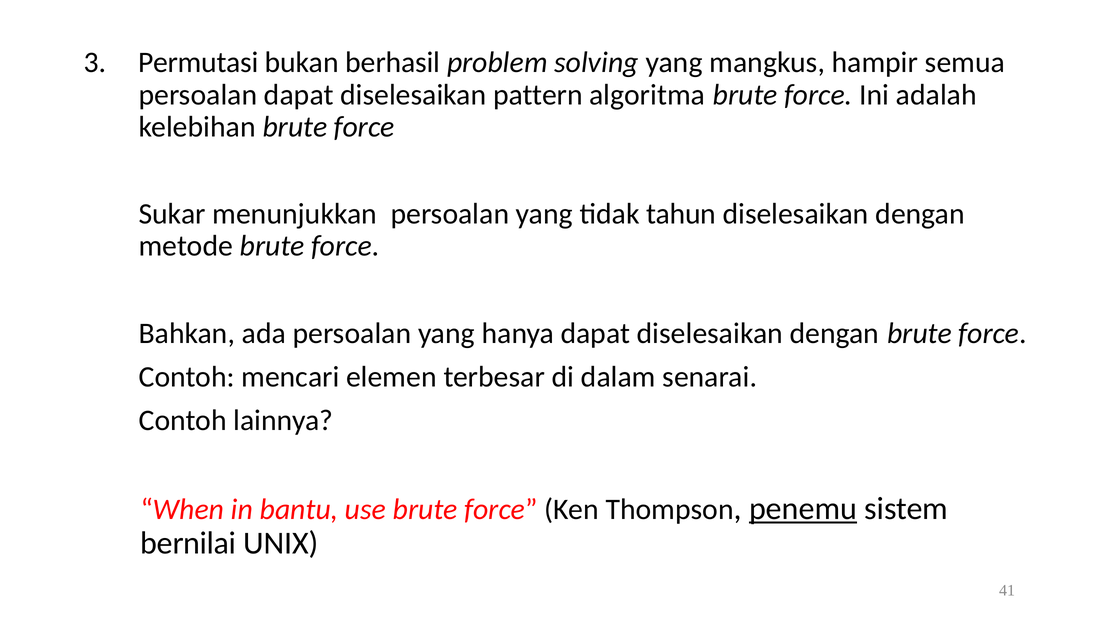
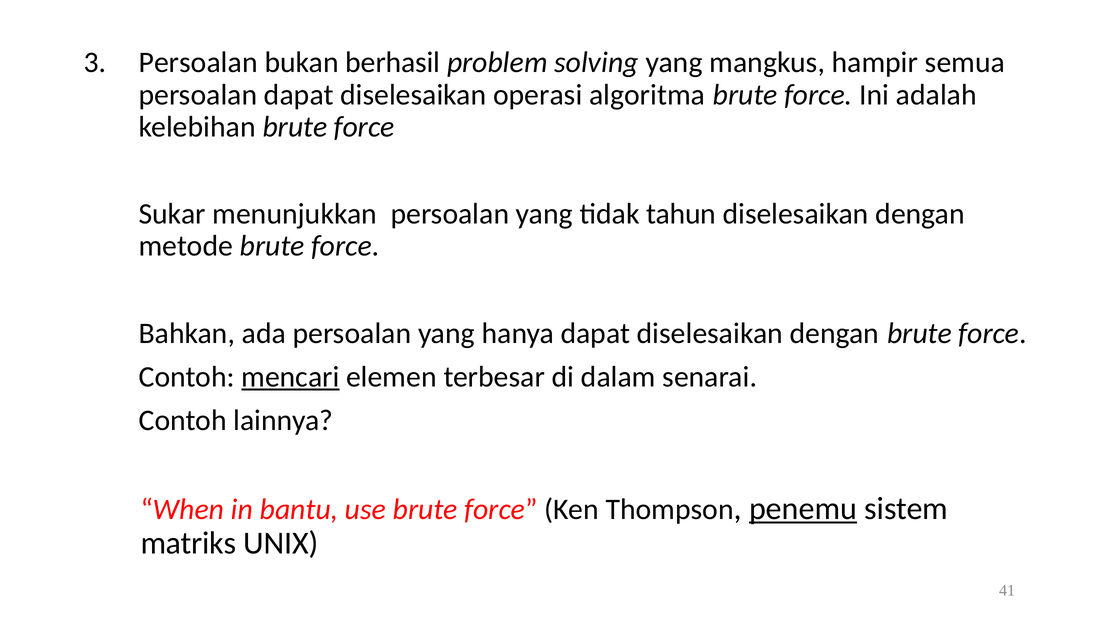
Permutasi at (198, 63): Permutasi -> Persoalan
pattern: pattern -> operasi
mencari underline: none -> present
bernilai: bernilai -> matriks
